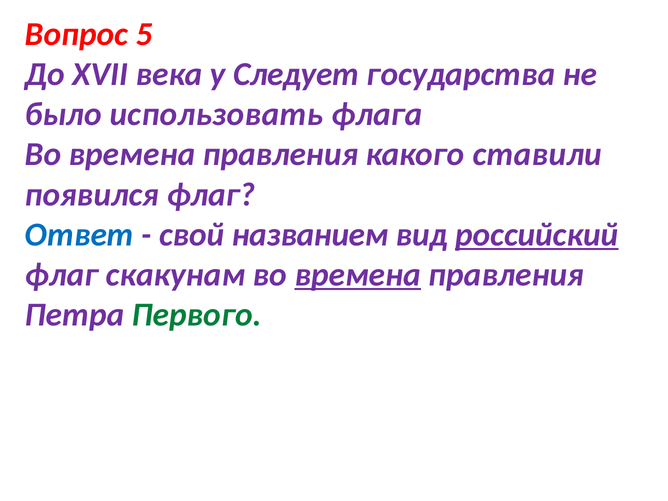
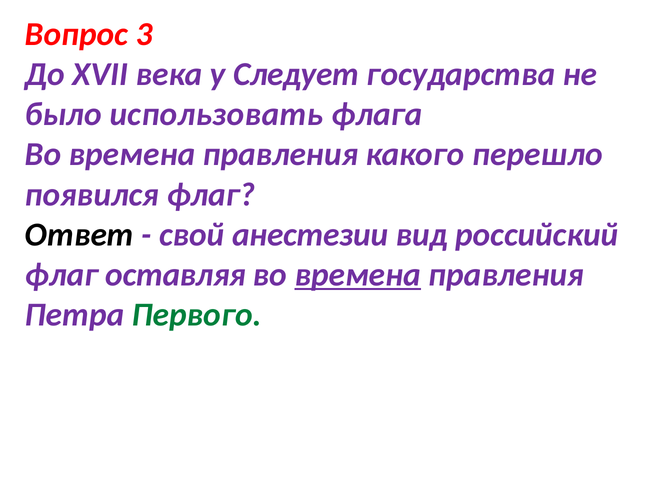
5: 5 -> 3
ставили: ставили -> перешло
Ответ colour: blue -> black
названием: названием -> анестезии
российский underline: present -> none
скакунам: скакунам -> оставляя
